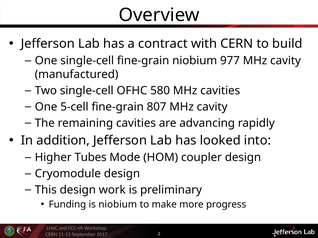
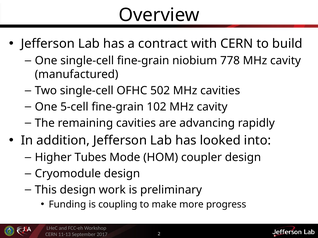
977: 977 -> 778
580: 580 -> 502
807: 807 -> 102
is niobium: niobium -> coupling
